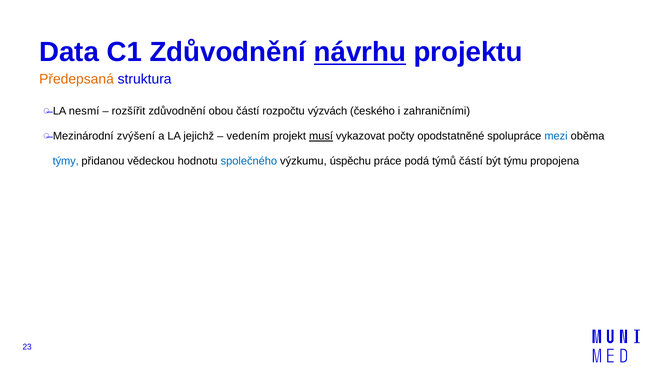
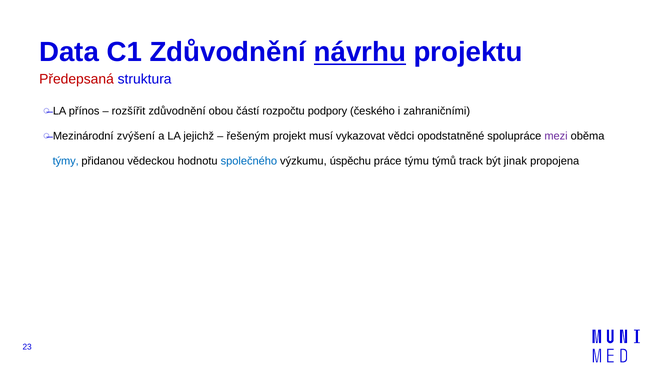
Předepsaná colour: orange -> red
nesmí: nesmí -> přínos
výzvách: výzvách -> podpory
vedením: vedením -> řešeným
musí underline: present -> none
počty: počty -> vědci
mezi colour: blue -> purple
podá: podá -> týmu
týmů částí: částí -> track
týmu: týmu -> jinak
